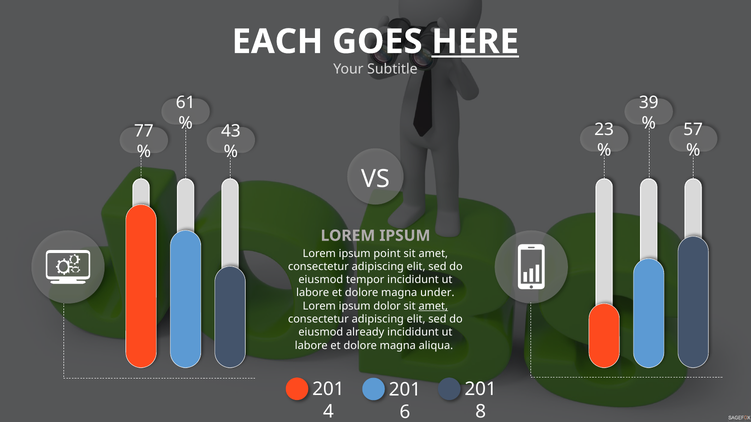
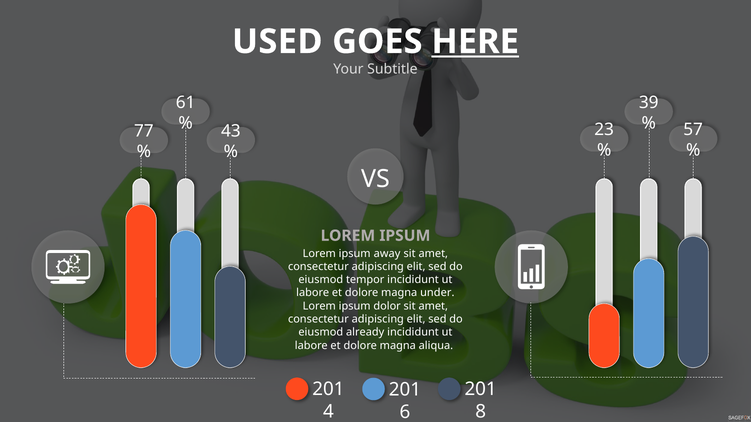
EACH: EACH -> USED
point: point -> away
amet at (433, 306) underline: present -> none
